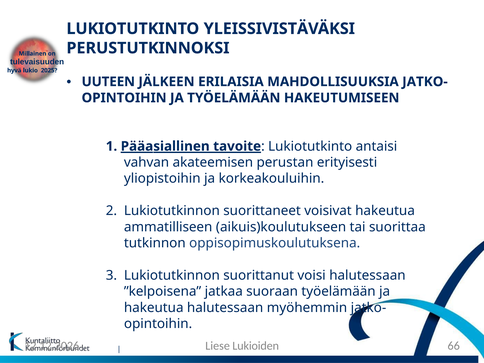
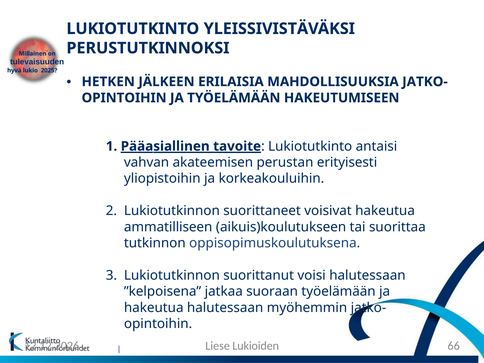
UUTEEN: UUTEEN -> HETKEN
